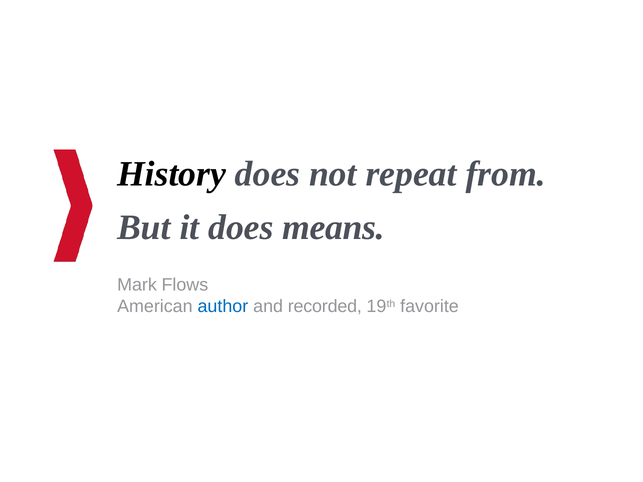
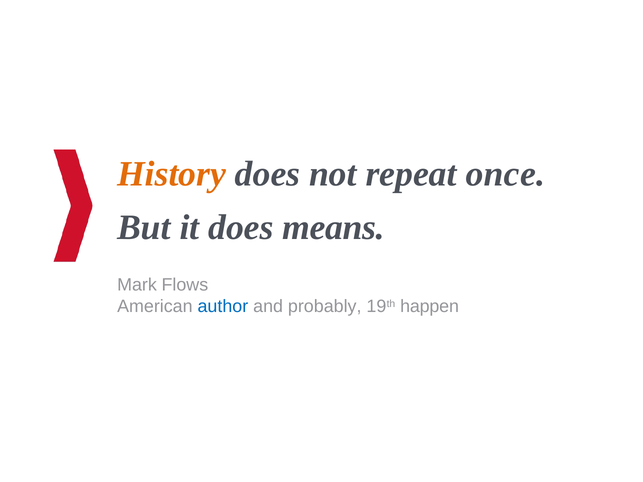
History colour: black -> orange
from: from -> once
recorded: recorded -> probably
favorite: favorite -> happen
